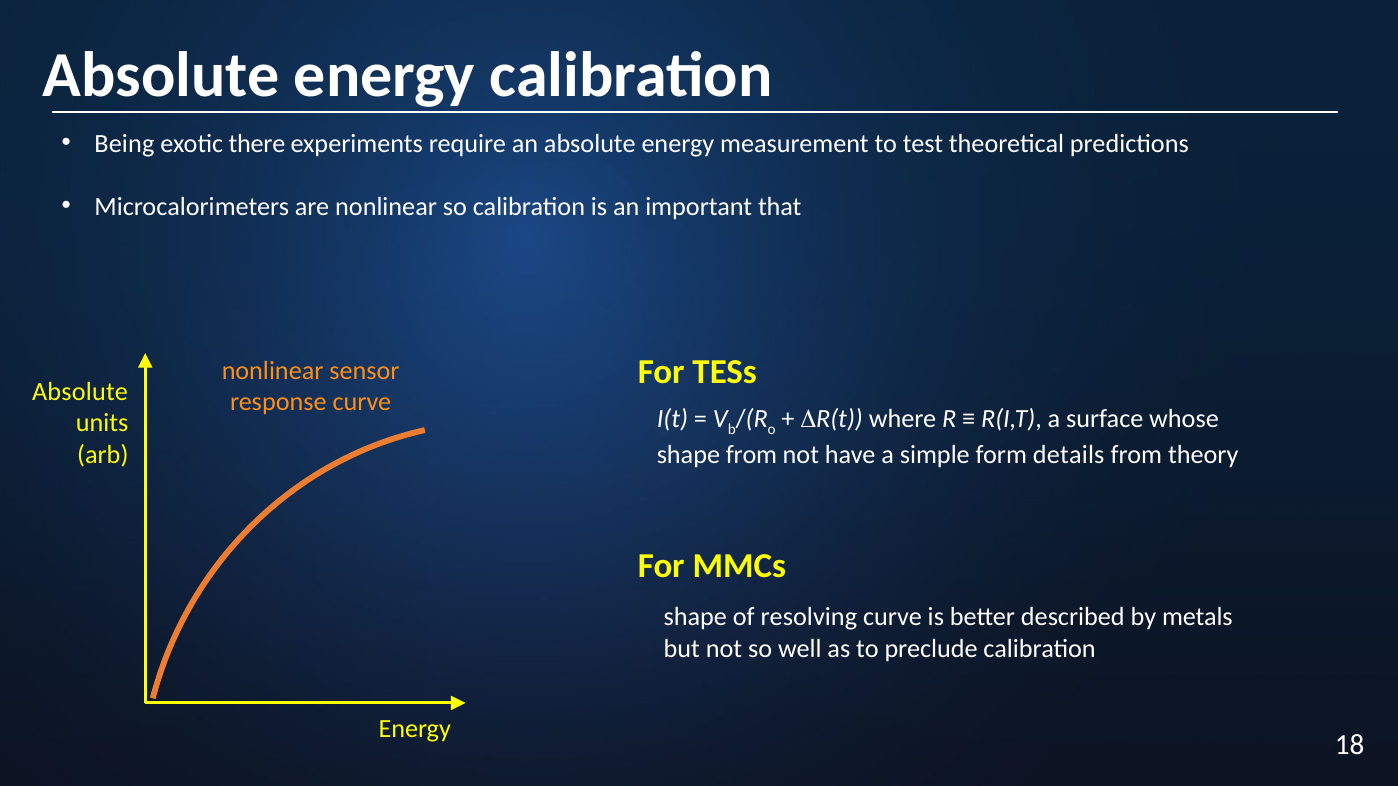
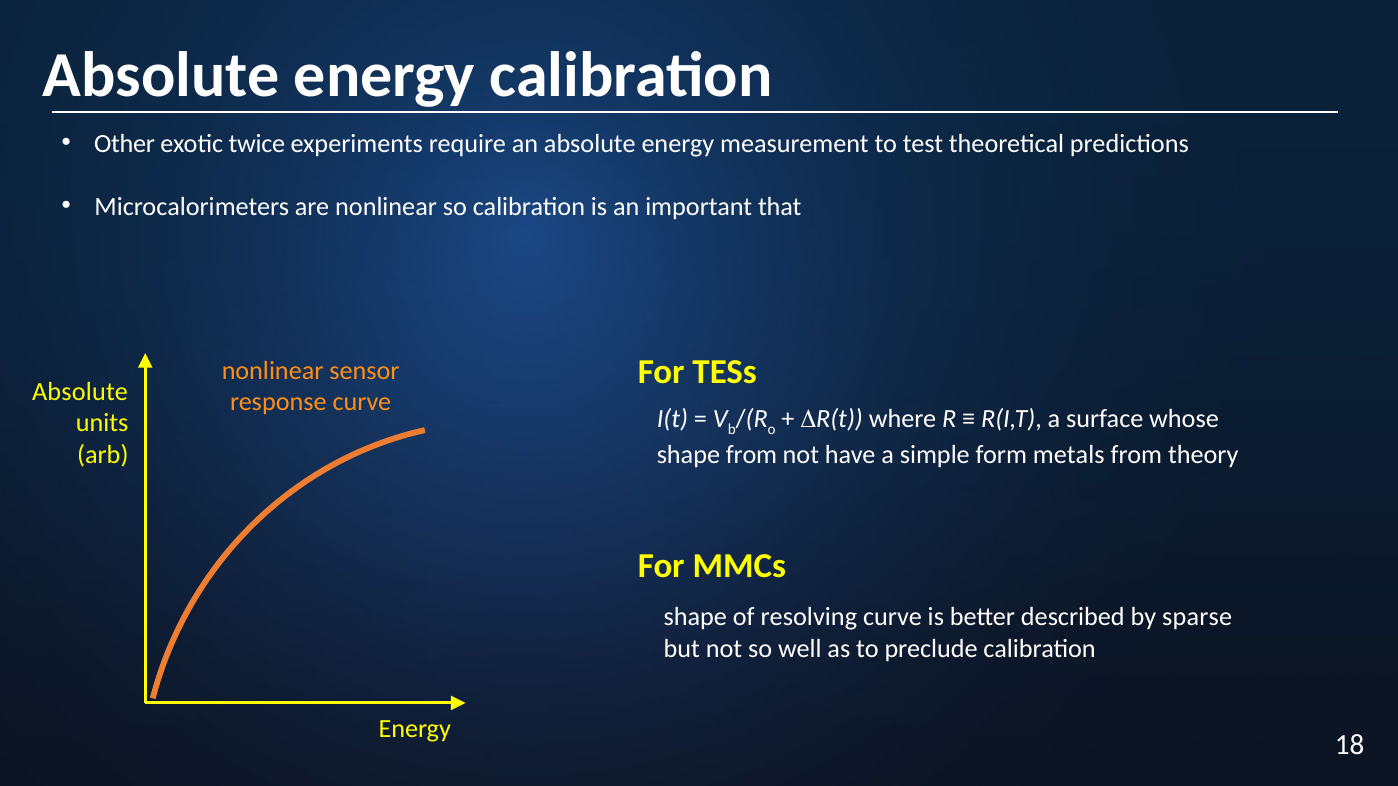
Being: Being -> Other
there: there -> twice
details: details -> metals
metals: metals -> sparse
